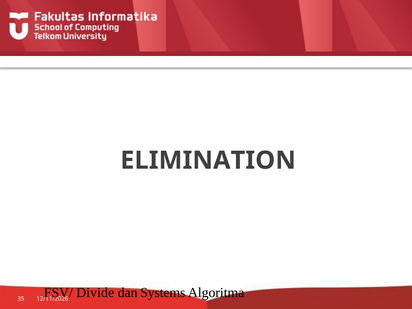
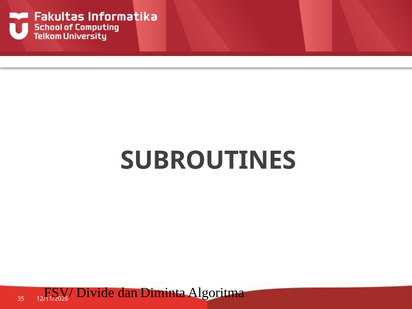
ELIMINATION: ELIMINATION -> SUBROUTINES
Systems: Systems -> Diminta
